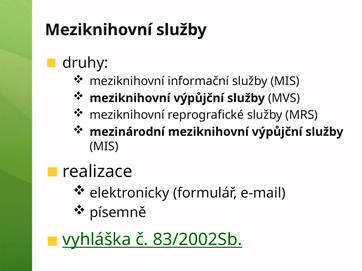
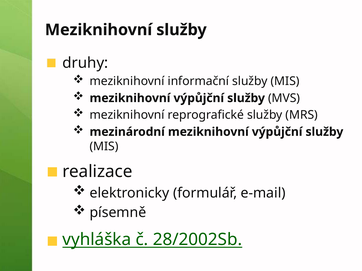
83/2002Sb: 83/2002Sb -> 28/2002Sb
